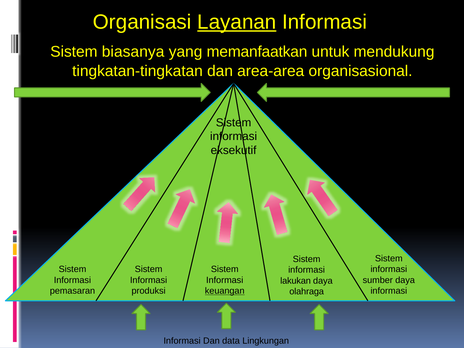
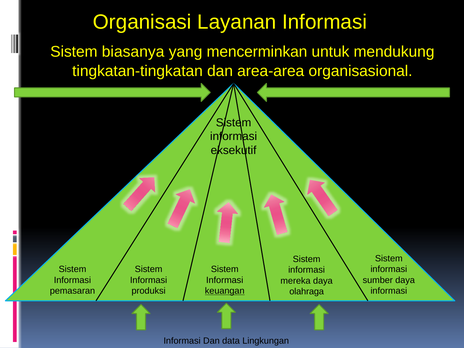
Layanan underline: present -> none
memanfaatkan: memanfaatkan -> mencerminkan
lakukan: lakukan -> mereka
